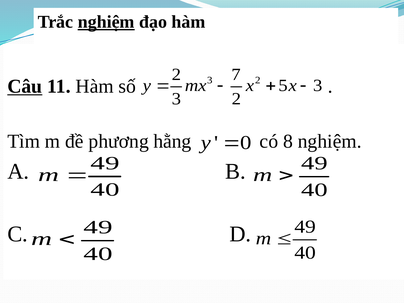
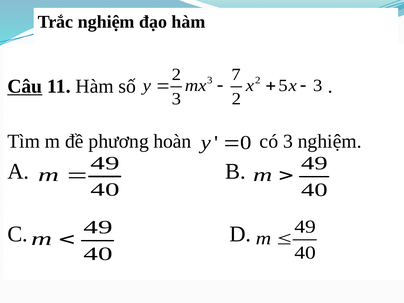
nghiệm at (106, 22) underline: present -> none
hằng: hằng -> hoàn
có 8: 8 -> 3
